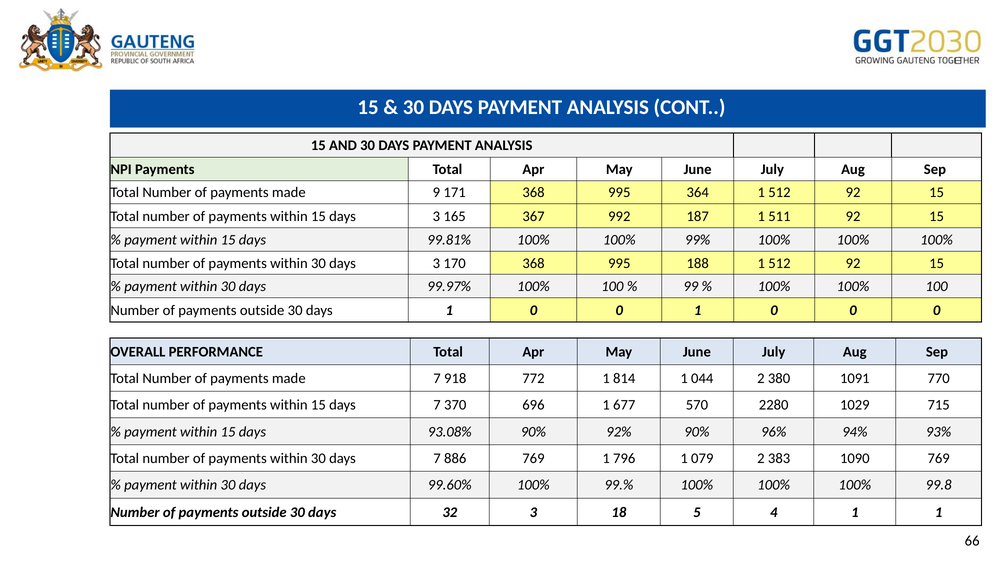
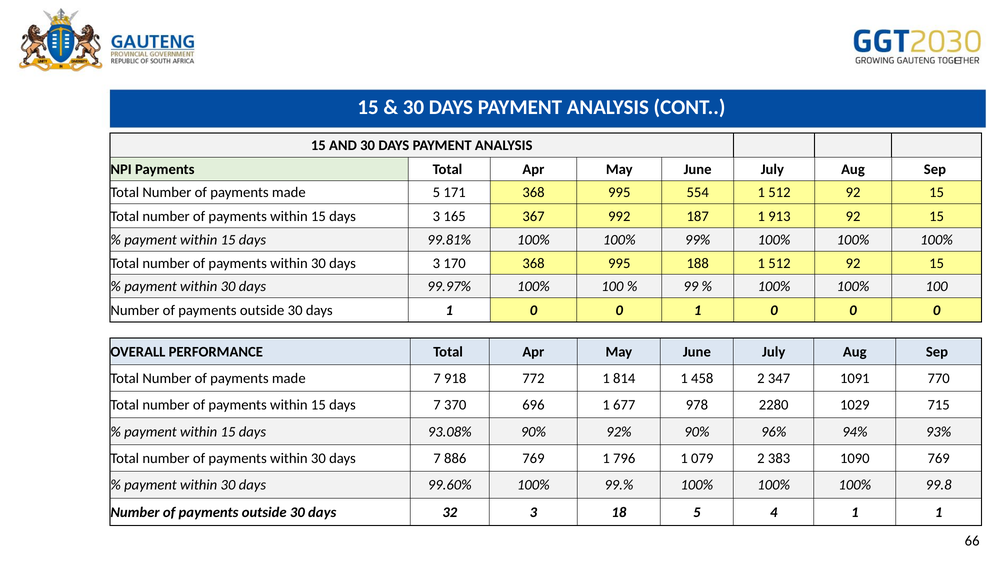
made 9: 9 -> 5
364: 364 -> 554
511: 511 -> 913
044: 044 -> 458
380: 380 -> 347
570: 570 -> 978
